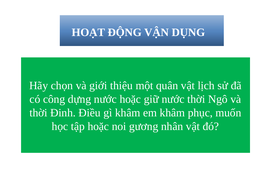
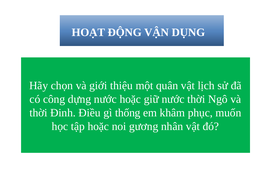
gì khâm: khâm -> thống
